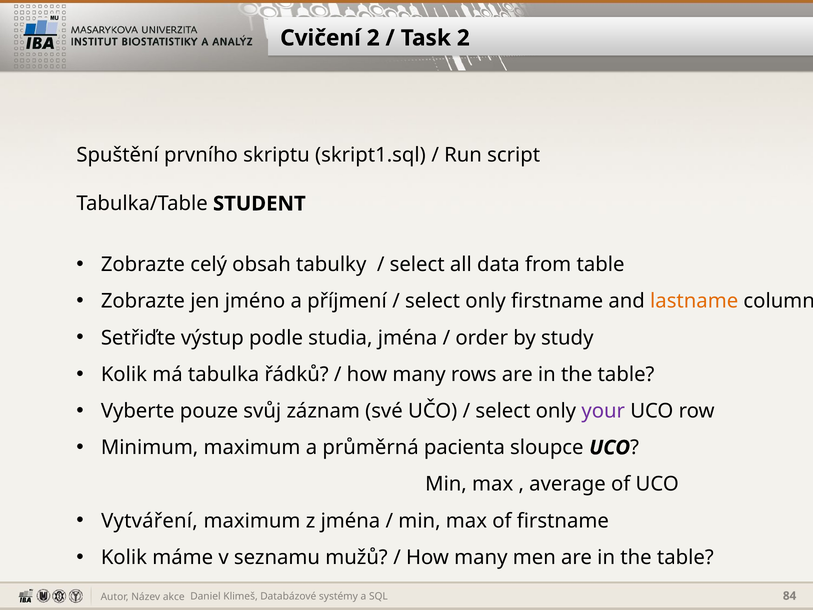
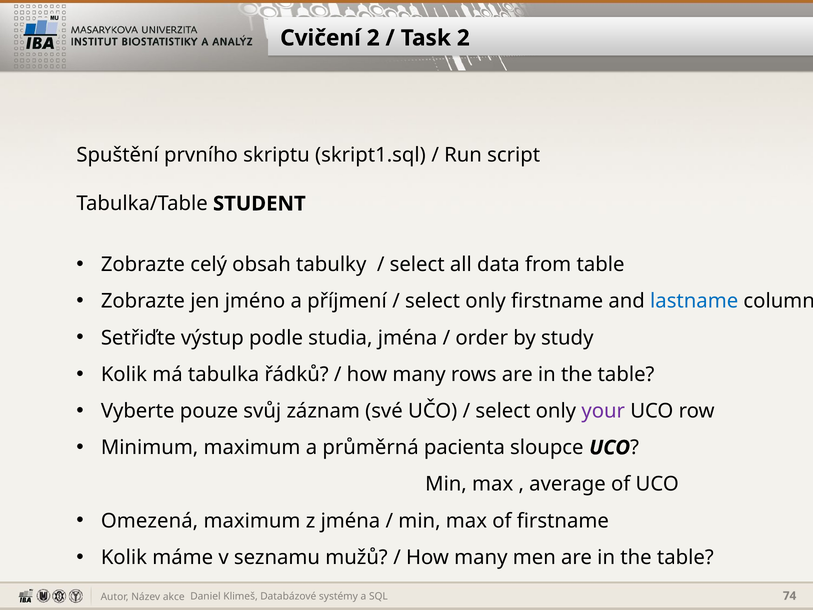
lastname colour: orange -> blue
Vytváření: Vytváření -> Omezená
84: 84 -> 74
